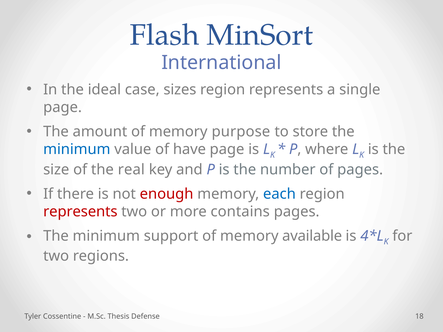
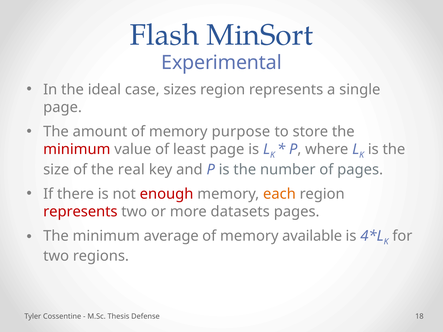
International: International -> Experimental
minimum at (77, 149) colour: blue -> red
have: have -> least
each colour: blue -> orange
contains: contains -> datasets
support: support -> average
